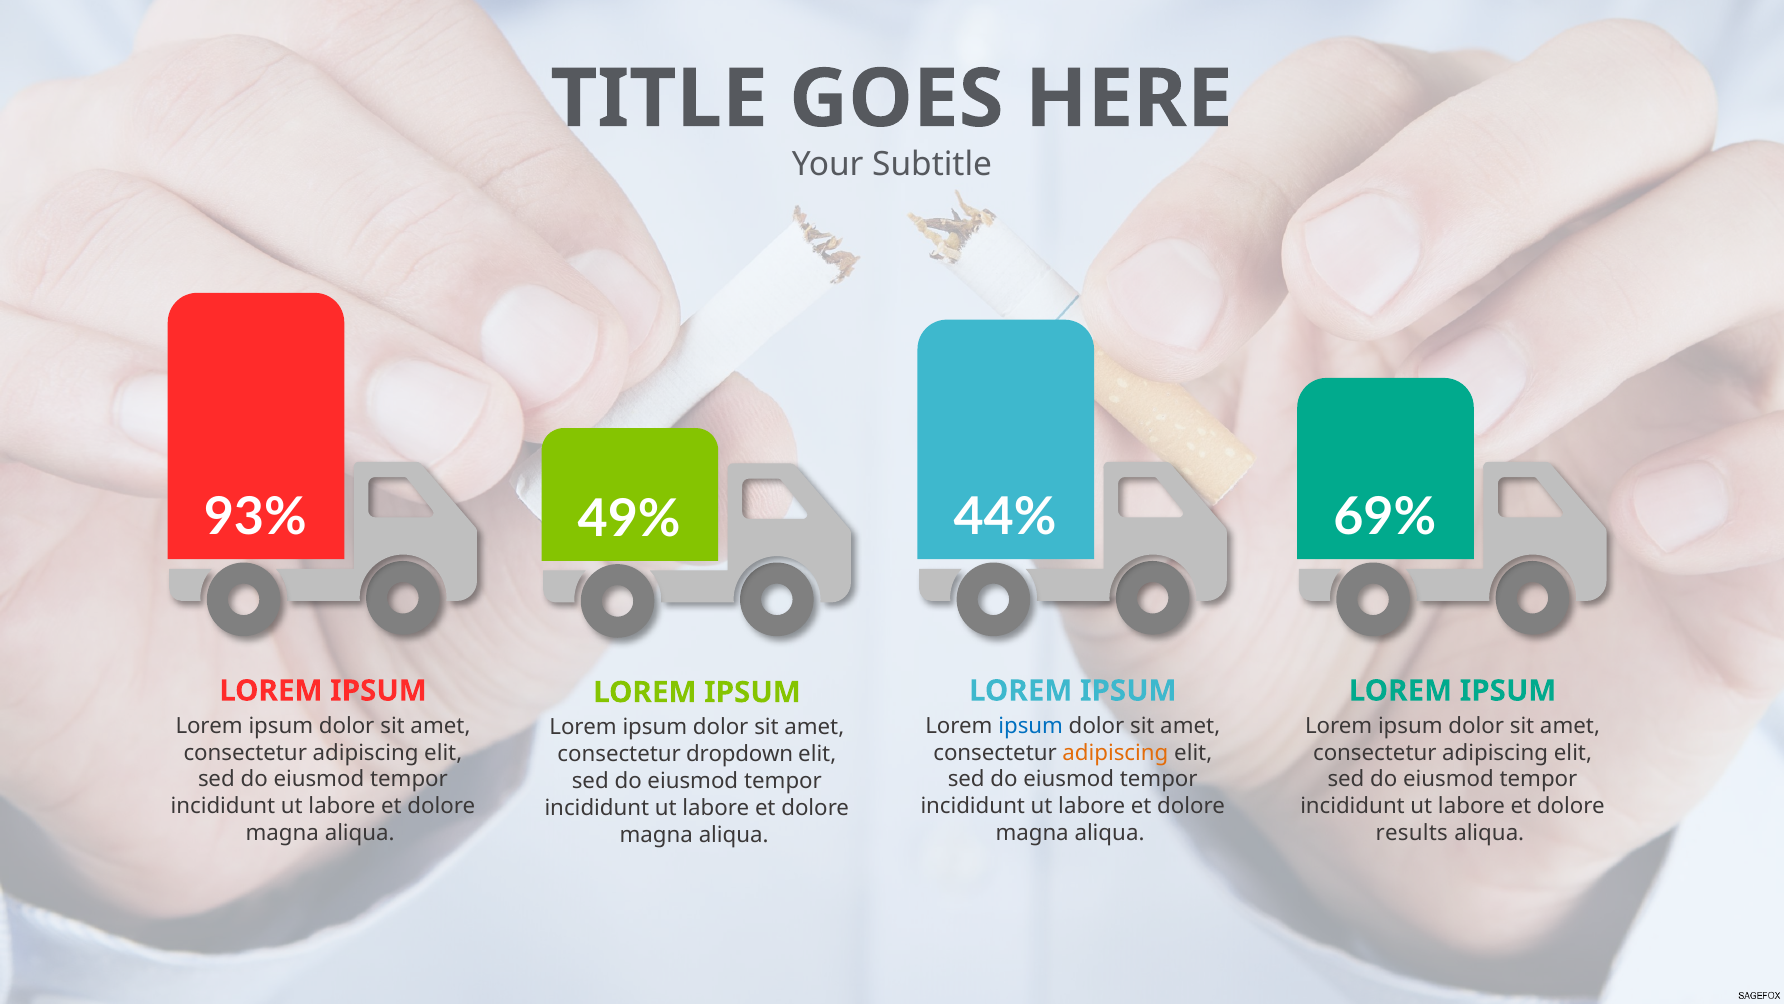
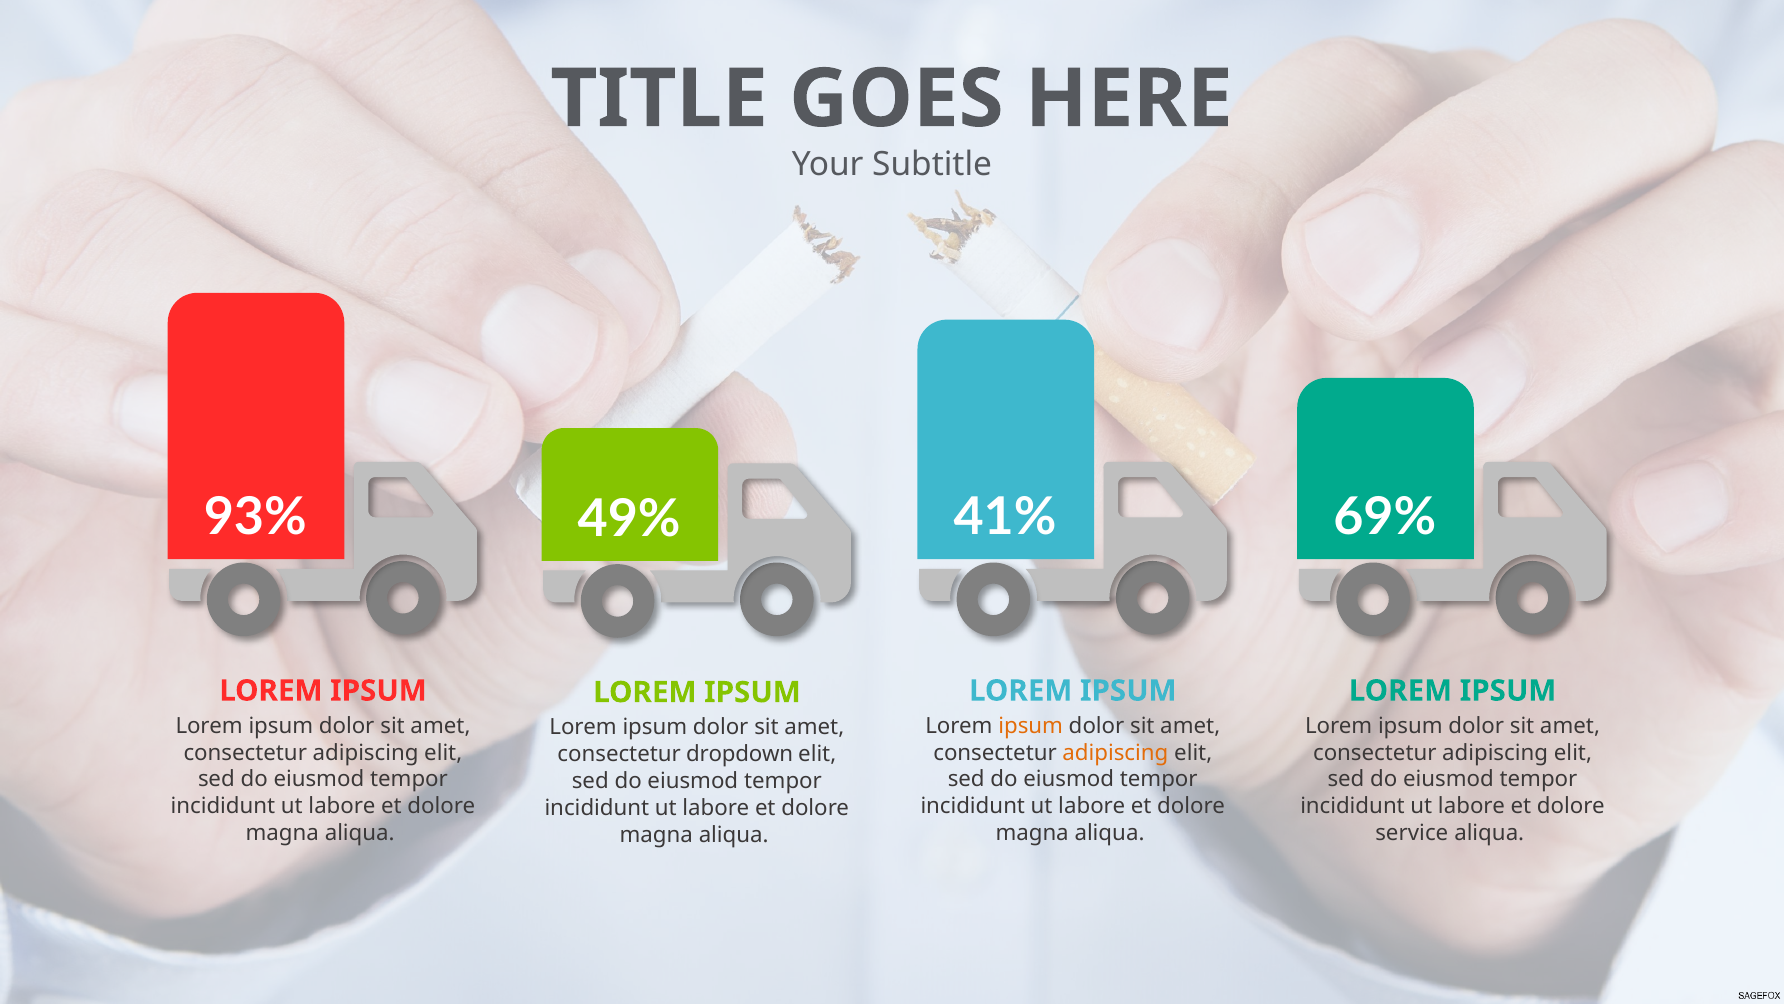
44%: 44% -> 41%
ipsum at (1031, 726) colour: blue -> orange
results: results -> service
